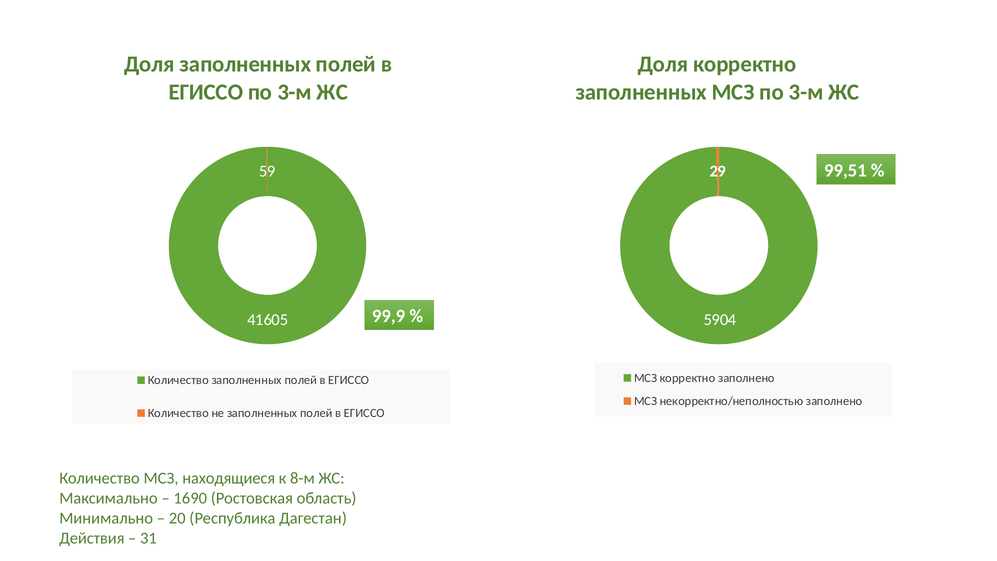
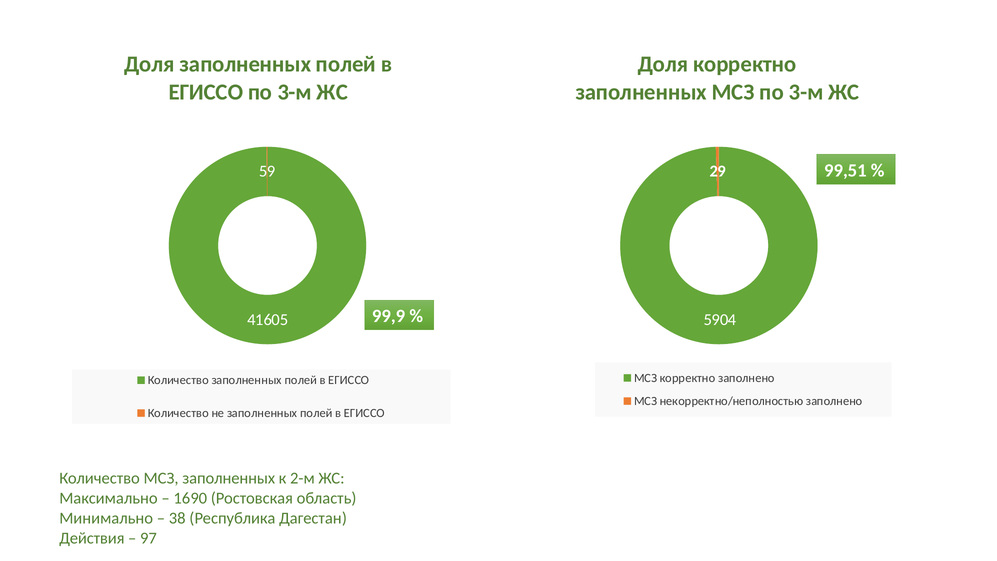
МСЗ находящиеся: находящиеся -> заполненных
8-м: 8-м -> 2-м
20: 20 -> 38
31: 31 -> 97
